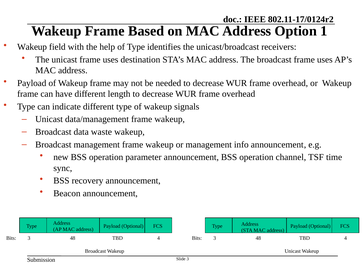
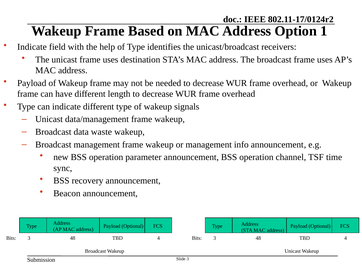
Wakeup at (32, 47): Wakeup -> Indicate
